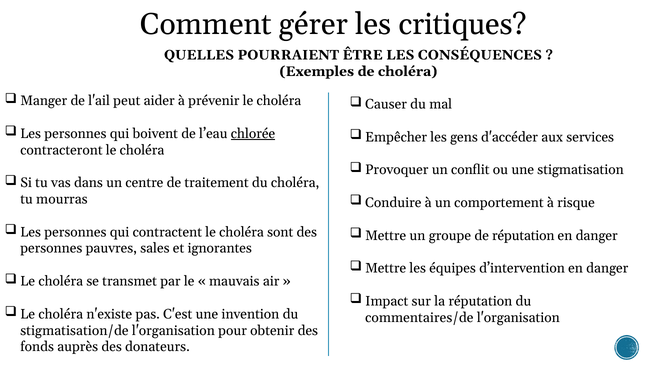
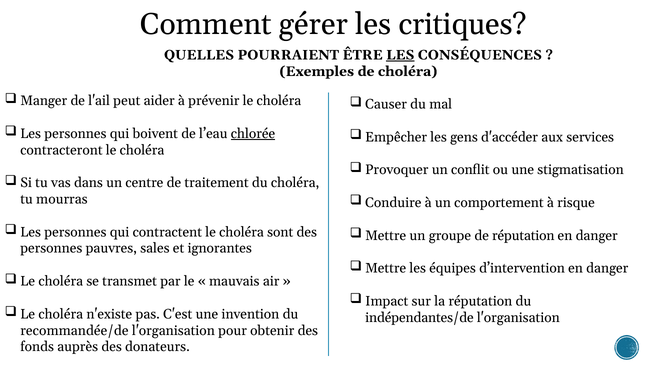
LES at (400, 55) underline: none -> present
commentaires/de: commentaires/de -> indépendantes/de
stigmatisation/de: stigmatisation/de -> recommandée/de
